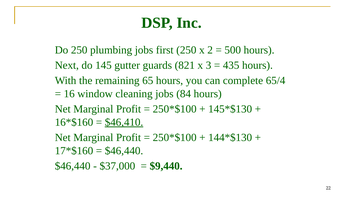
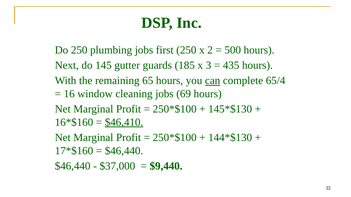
821: 821 -> 185
can underline: none -> present
84: 84 -> 69
